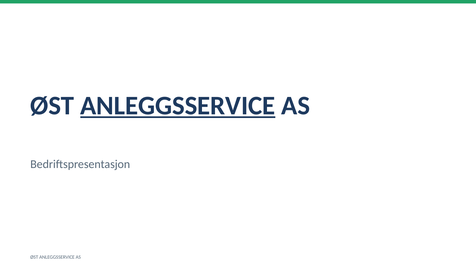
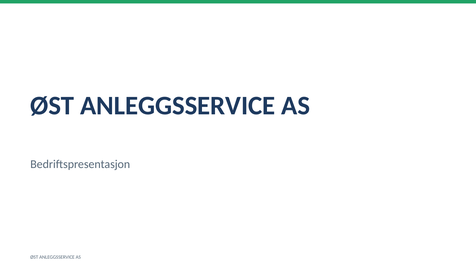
ANLEGGSSERVICE at (178, 106) underline: present -> none
